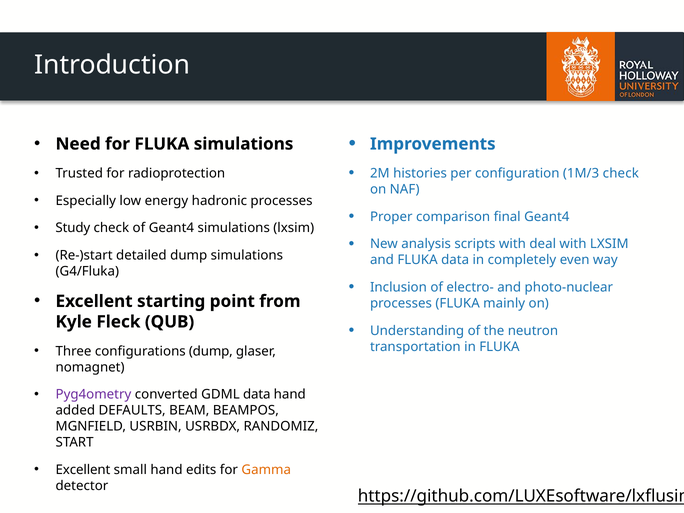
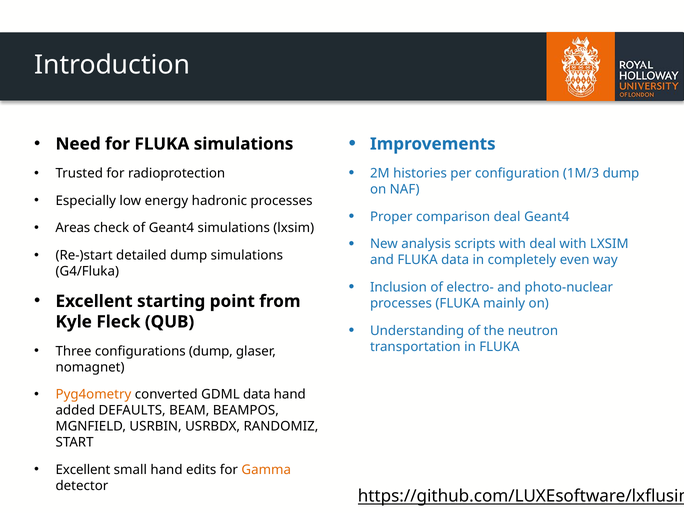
1M/3 check: check -> dump
comparison final: final -> deal
Study: Study -> Areas
Pyg4ometry colour: purple -> orange
